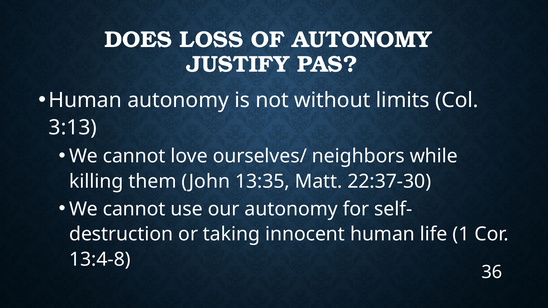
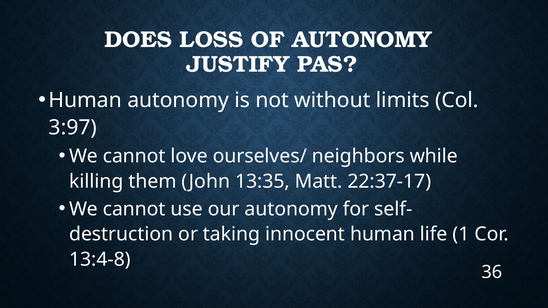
3:13: 3:13 -> 3:97
22:37-30: 22:37-30 -> 22:37-17
